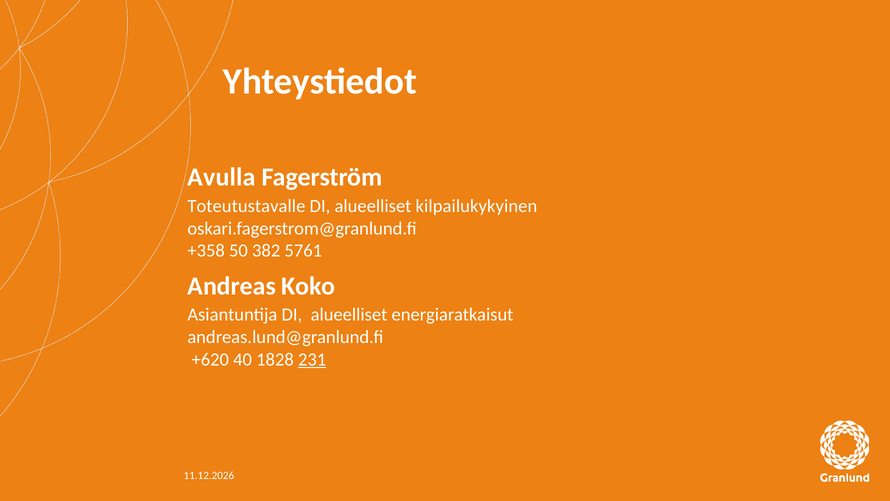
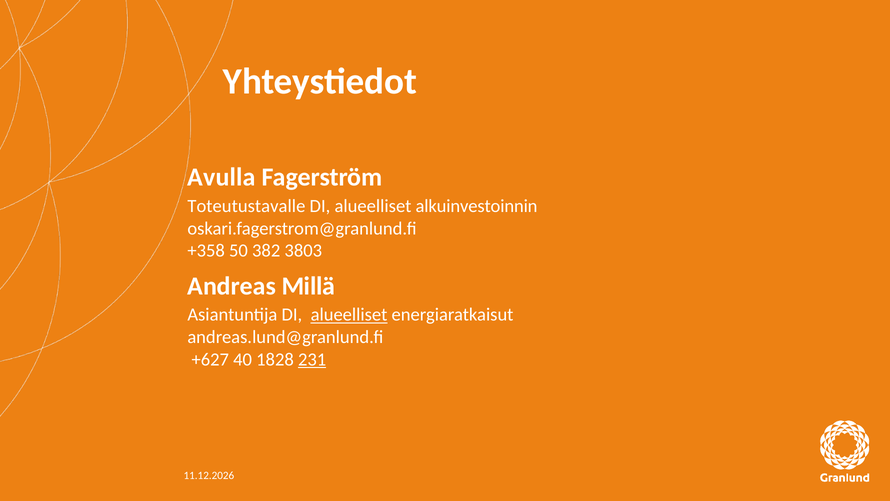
kilpailukykyinen: kilpailukykyinen -> alkuinvestoinnin
5761: 5761 -> 3803
Koko: Koko -> Millä
alueelliset at (349, 315) underline: none -> present
+620: +620 -> +627
